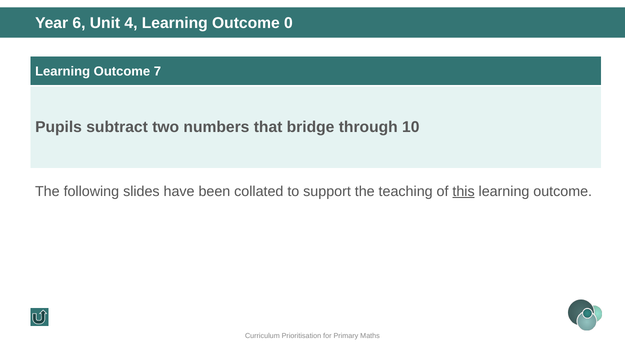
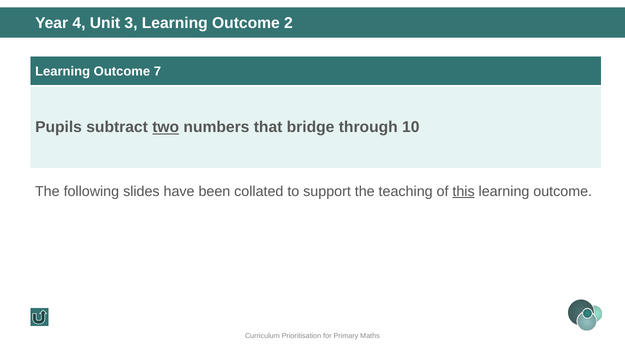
6: 6 -> 4
4: 4 -> 3
0: 0 -> 2
two underline: none -> present
